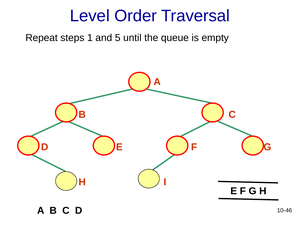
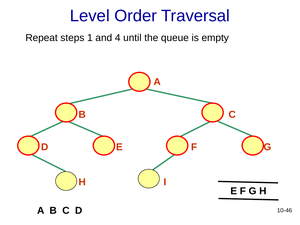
5: 5 -> 4
